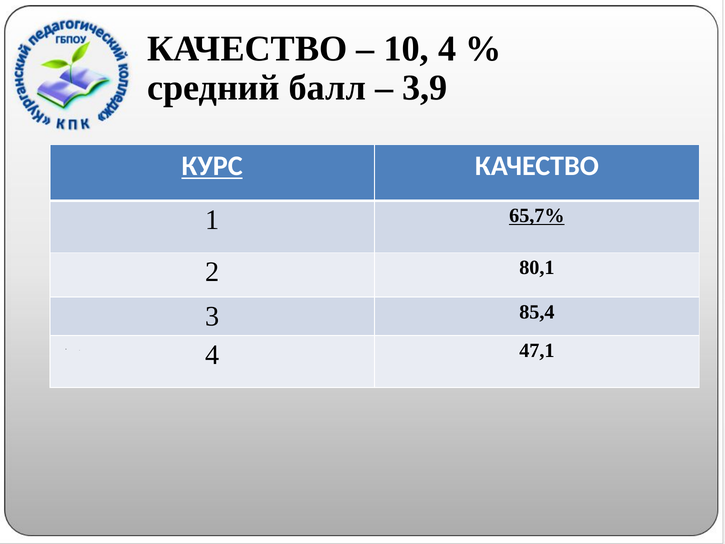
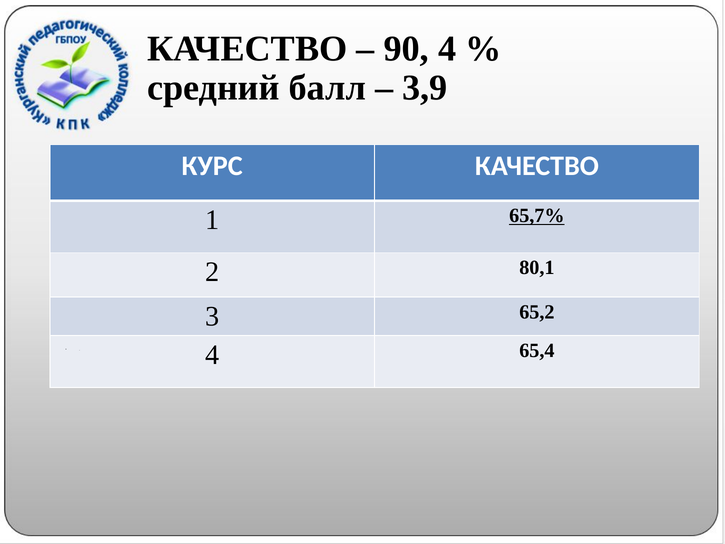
10: 10 -> 90
КУРС underline: present -> none
85,4: 85,4 -> 65,2
47,1: 47,1 -> 65,4
